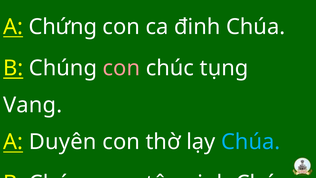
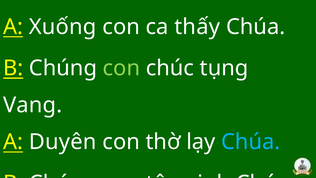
Chứng: Chứng -> Xuống
đinh: đinh -> thấy
con at (121, 68) colour: pink -> light green
